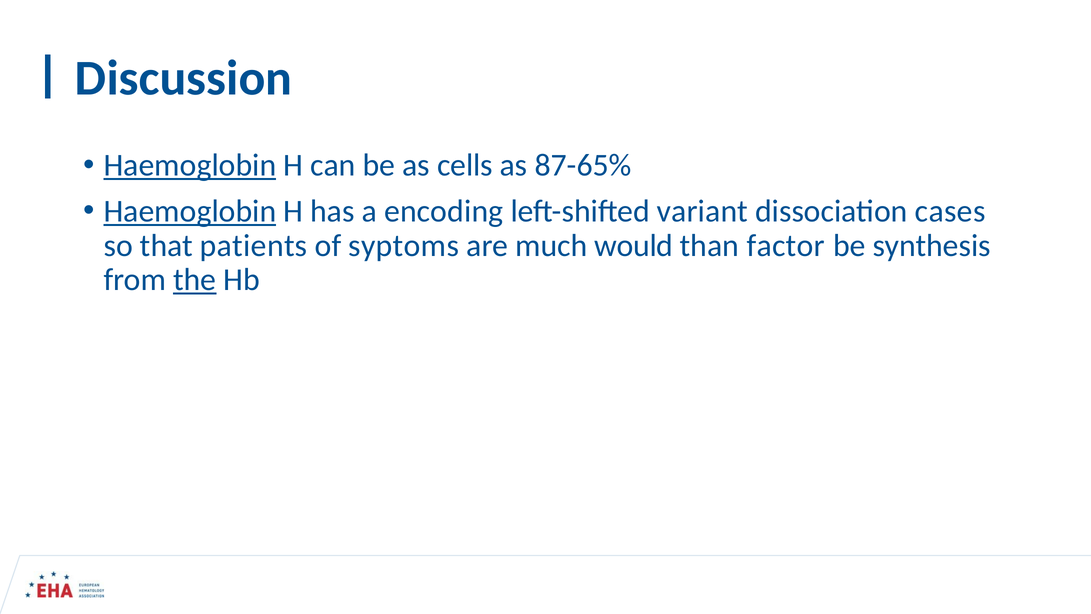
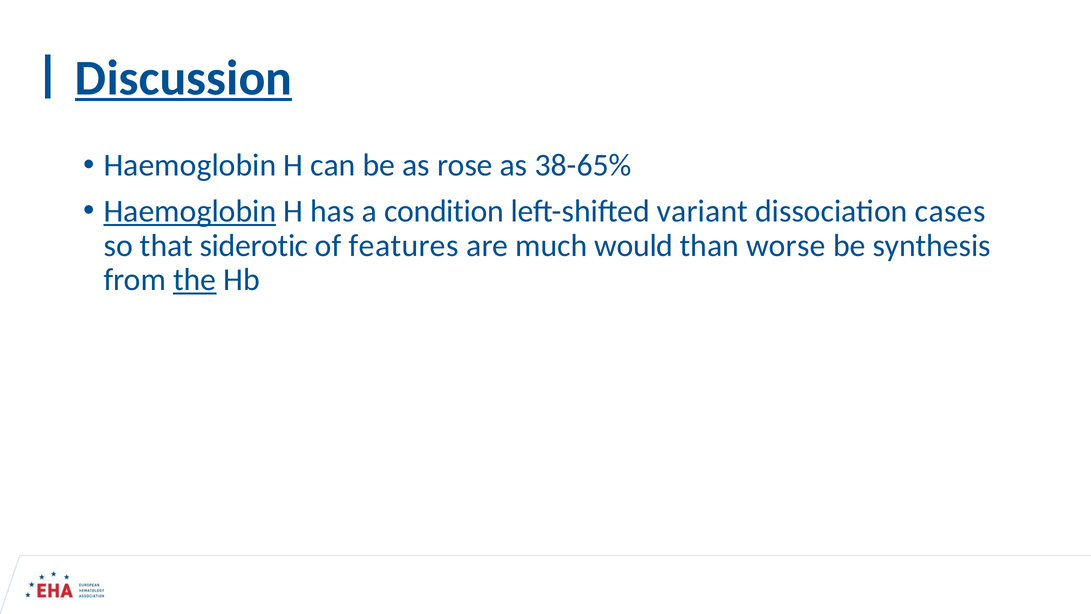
Discussion underline: none -> present
Haemoglobin at (190, 165) underline: present -> none
cells: cells -> rose
87-65%: 87-65% -> 38-65%
encoding: encoding -> condition
patients: patients -> siderotic
syptoms: syptoms -> features
factor: factor -> worse
